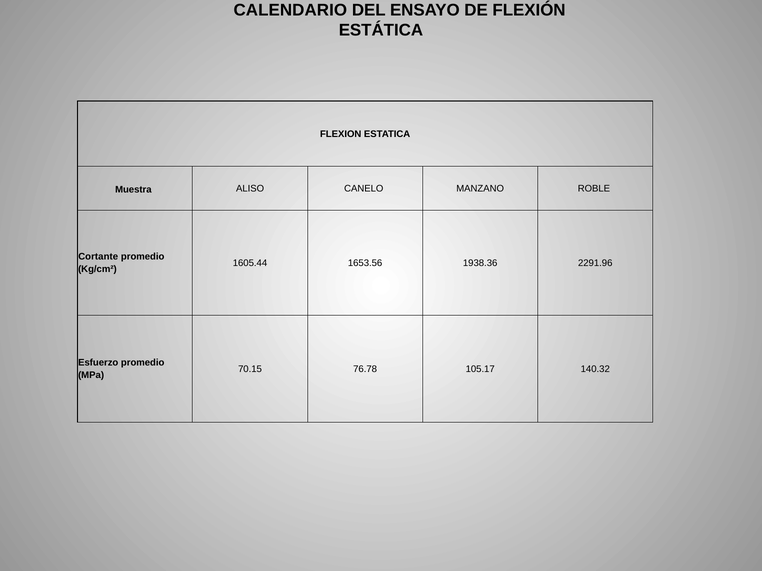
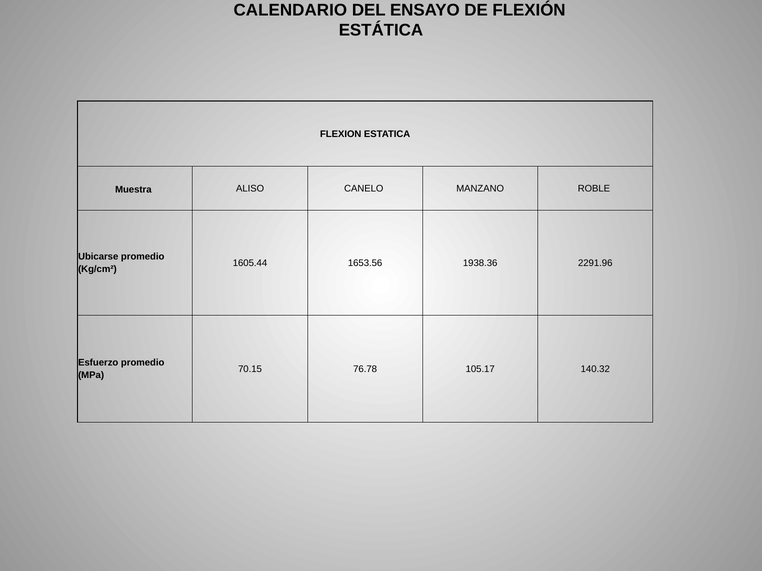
Cortante: Cortante -> Ubicarse
